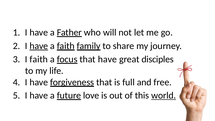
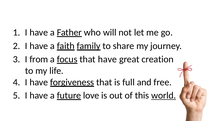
have at (39, 46) underline: present -> none
I faith: faith -> from
disciples: disciples -> creation
